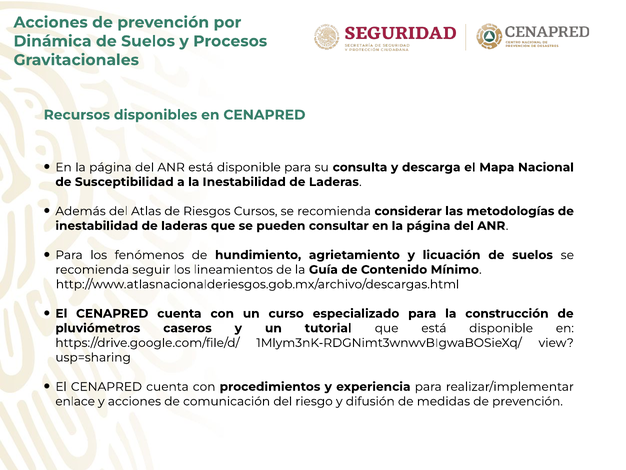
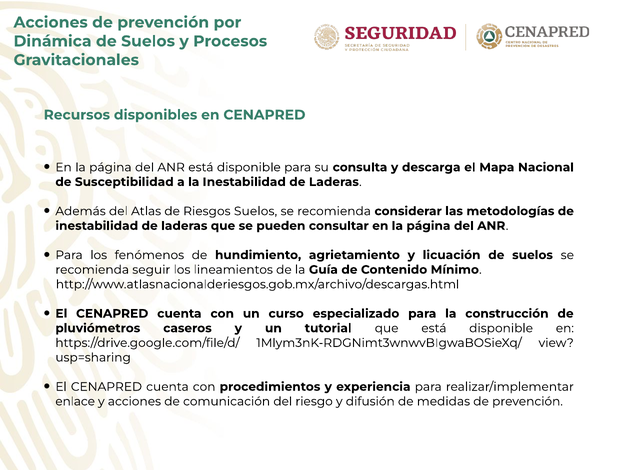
Riesgos Cursos: Cursos -> Suelos
